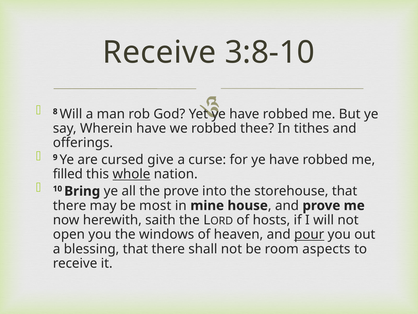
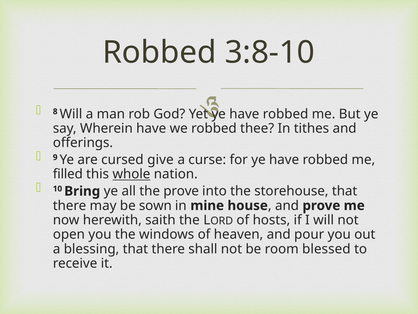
Receive at (159, 52): Receive -> Robbed
most: most -> sown
pour underline: present -> none
aspects: aspects -> blessed
